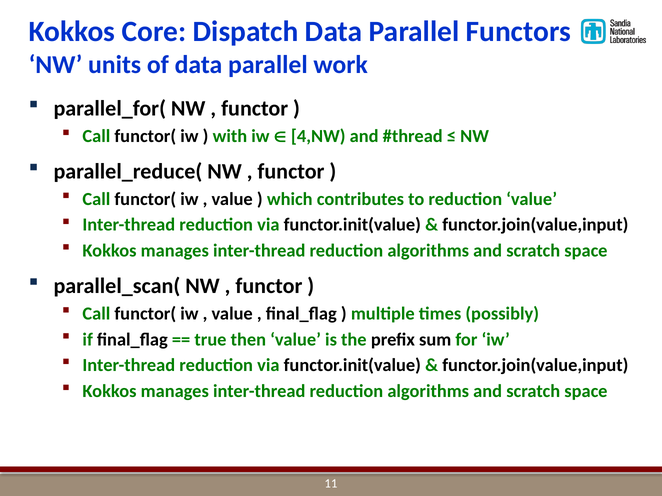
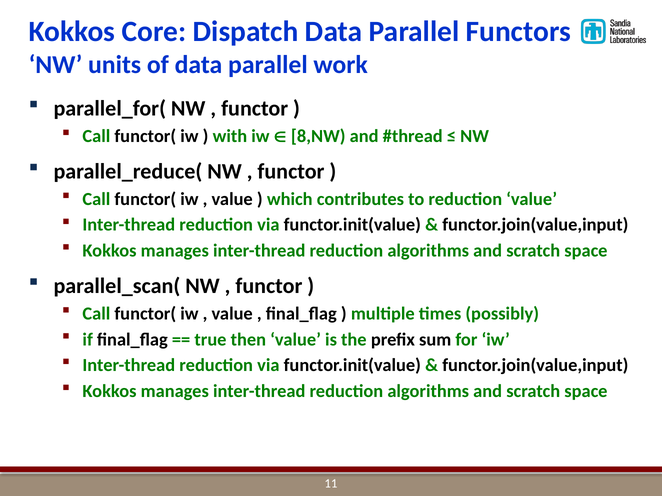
4,NW: 4,NW -> 8,NW
